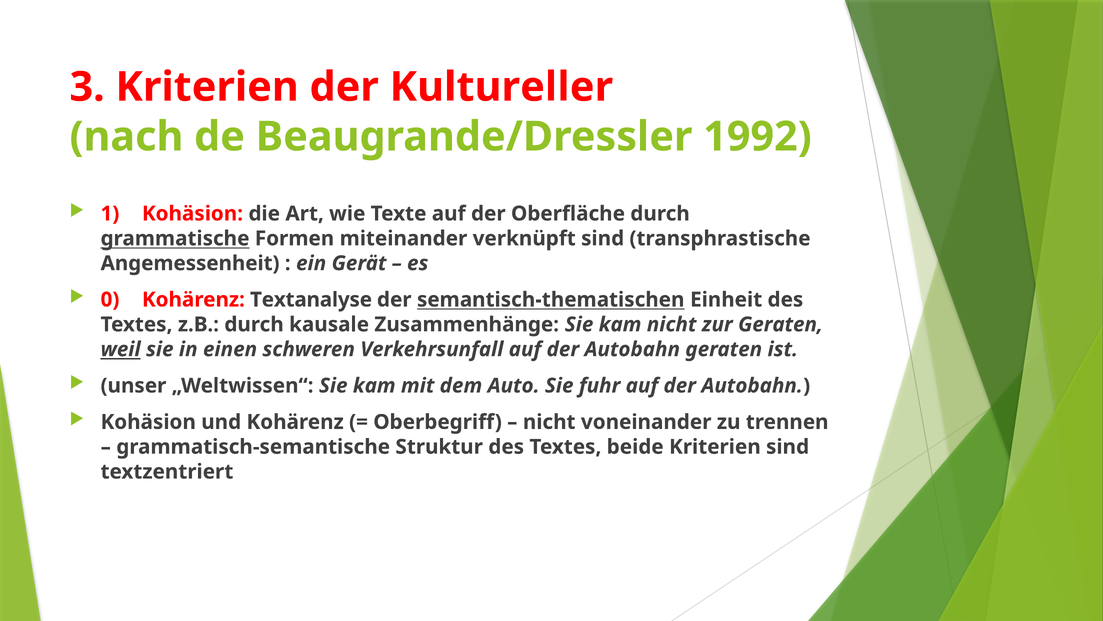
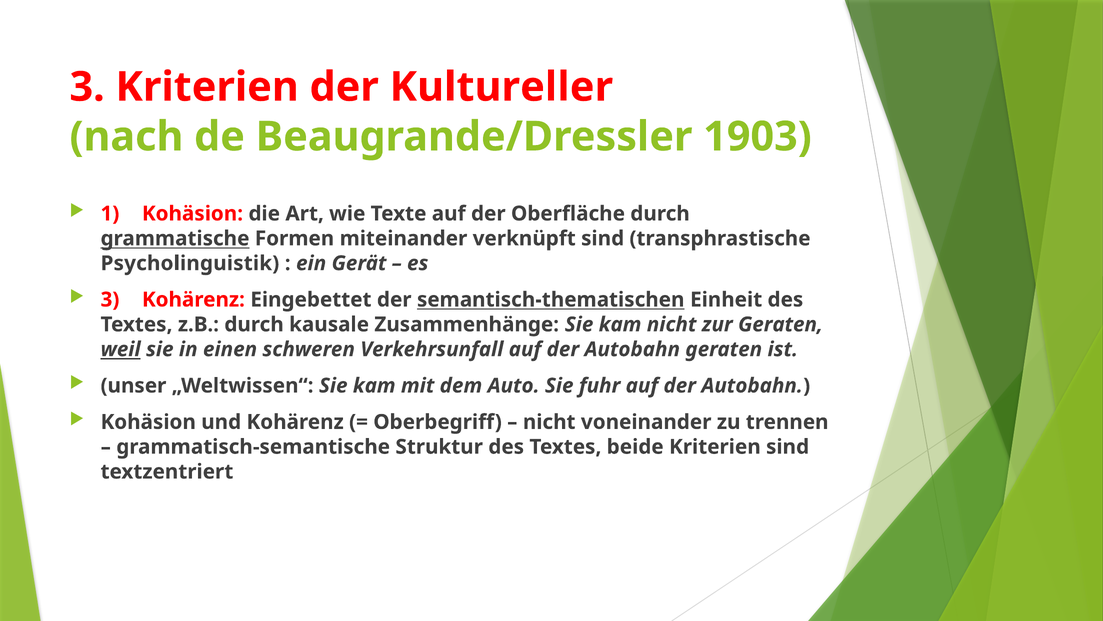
1992: 1992 -> 1903
Angemessenheit: Angemessenheit -> Psycholinguistik
0 at (110, 299): 0 -> 3
Textanalyse: Textanalyse -> Eingebettet
